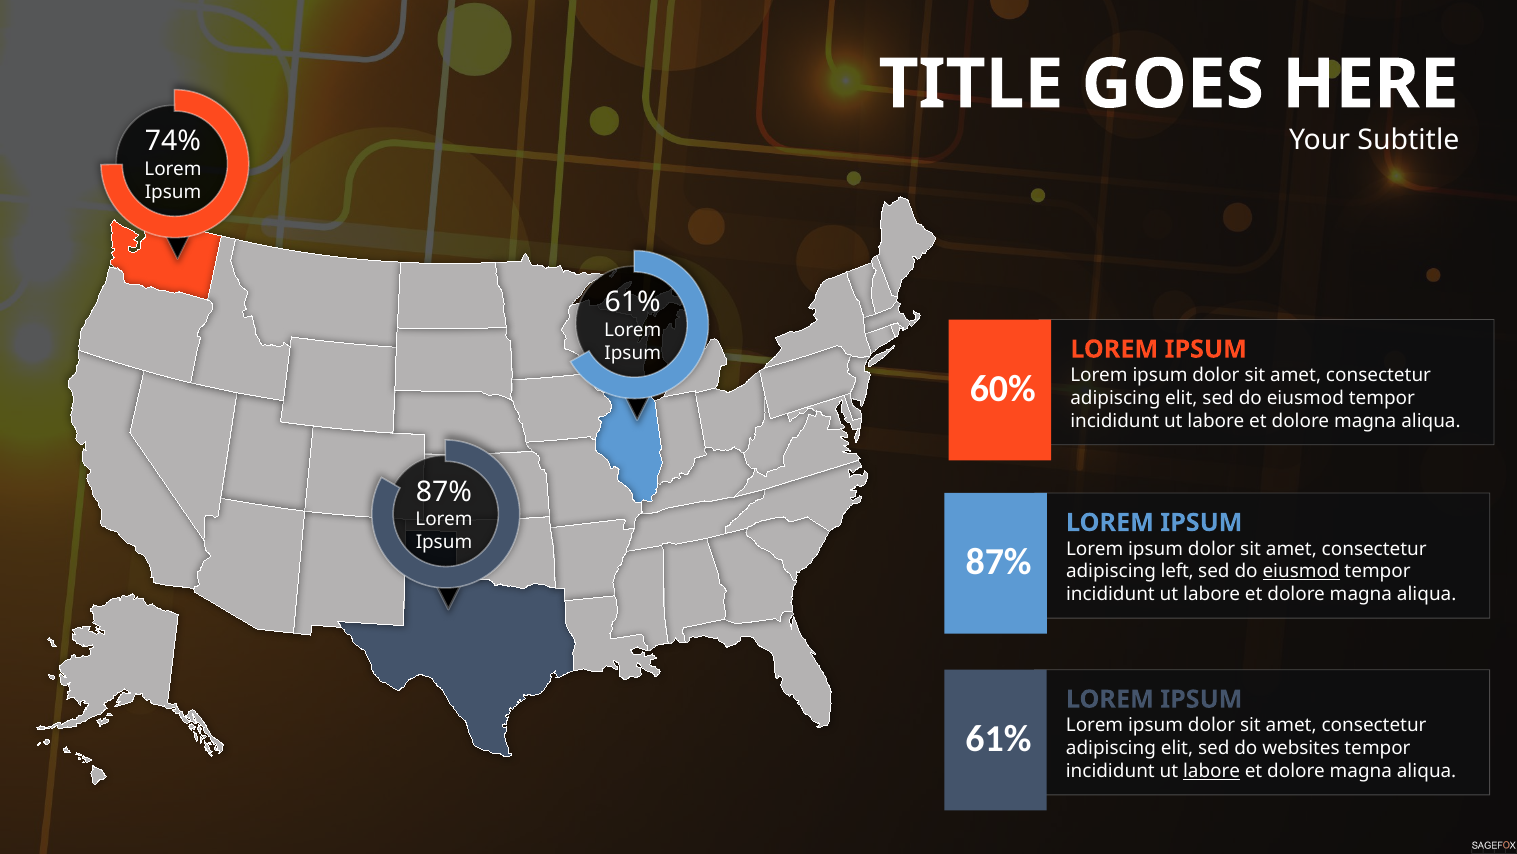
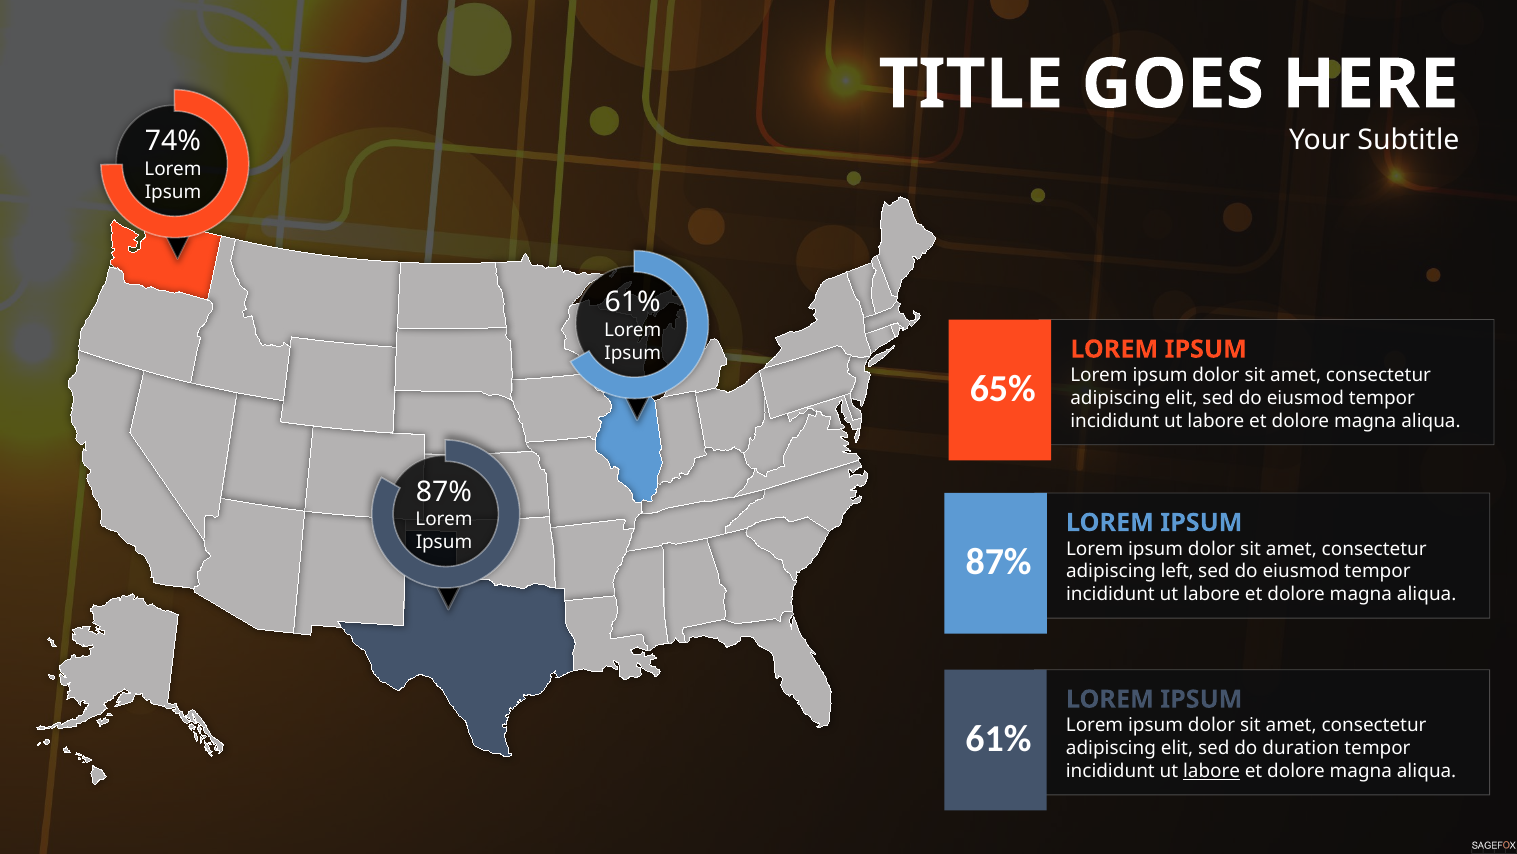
60%: 60% -> 65%
eiusmod at (1301, 571) underline: present -> none
websites: websites -> duration
